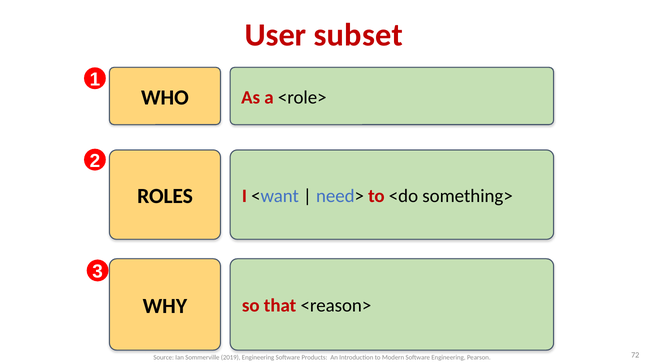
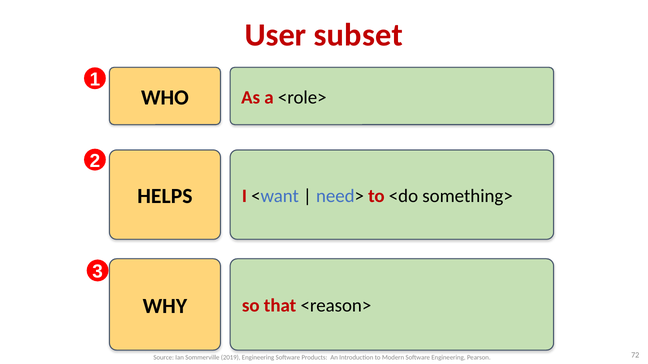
ROLES: ROLES -> HELPS
